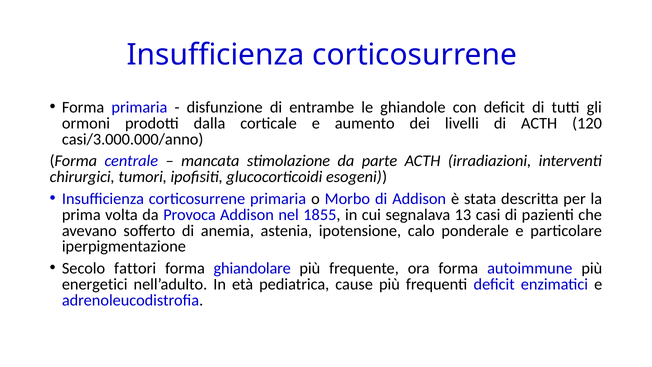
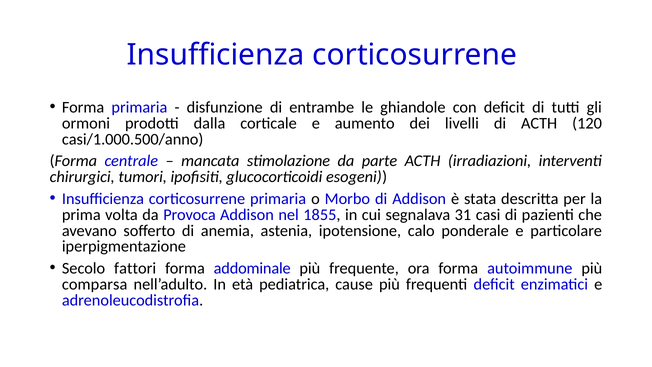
casi/3.000.000/anno: casi/3.000.000/anno -> casi/1.000.500/anno
13: 13 -> 31
ghiandolare: ghiandolare -> addominale
energetici: energetici -> comparsa
